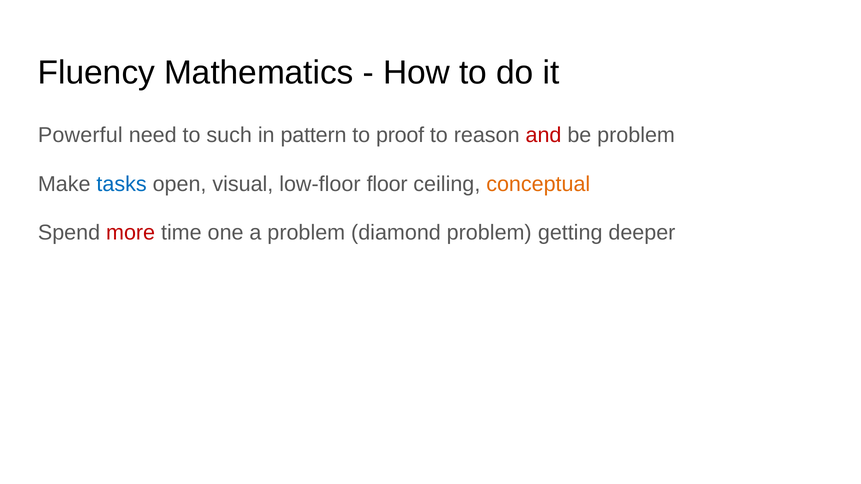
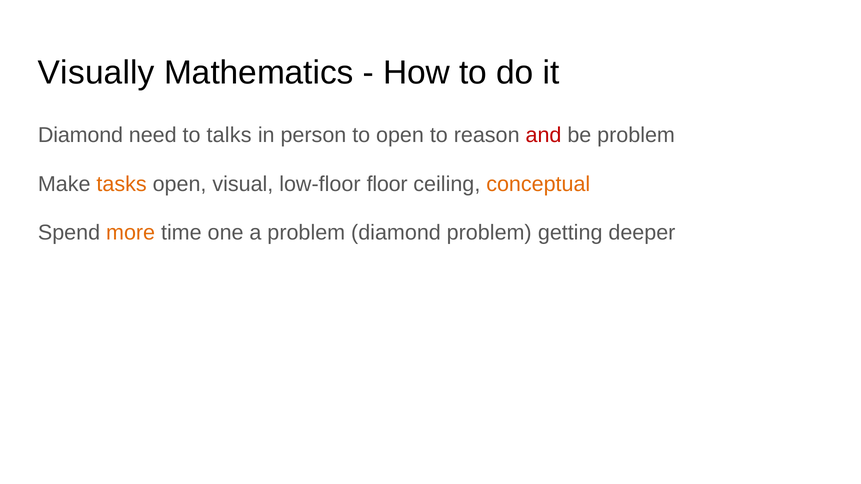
Fluency: Fluency -> Visually
Powerful at (80, 135): Powerful -> Diamond
such: such -> talks
pattern: pattern -> person
to proof: proof -> open
tasks colour: blue -> orange
more colour: red -> orange
